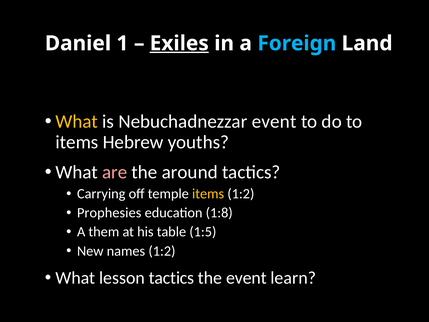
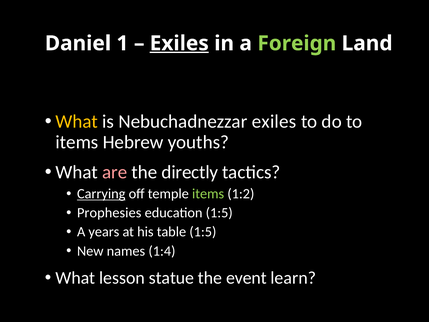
Foreign colour: light blue -> light green
Nebuchadnezzar event: event -> exiles
around: around -> directly
Carrying underline: none -> present
items at (208, 194) colour: yellow -> light green
education 1:8: 1:8 -> 1:5
them: them -> years
names 1:2: 1:2 -> 1:4
lesson tactics: tactics -> statue
